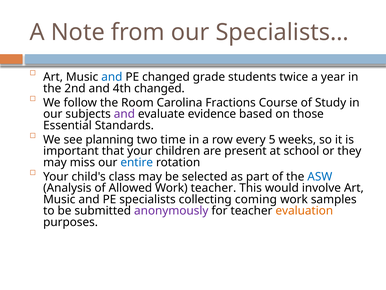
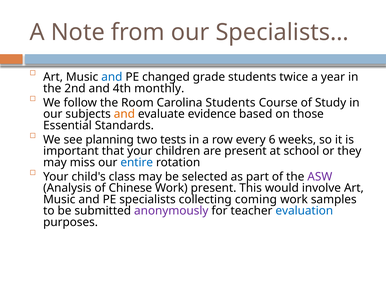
4th changed: changed -> monthly
Carolina Fractions: Fractions -> Students
and at (124, 114) colour: purple -> orange
time: time -> tests
5: 5 -> 6
ASW colour: blue -> purple
Allowed: Allowed -> Chinese
Work teacher: teacher -> present
evaluation colour: orange -> blue
